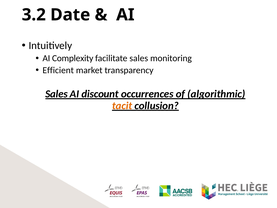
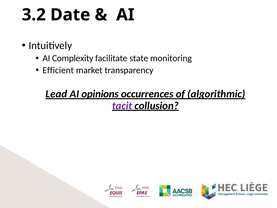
facilitate sales: sales -> state
Sales at (56, 94): Sales -> Lead
discount: discount -> opinions
tacit colour: orange -> purple
